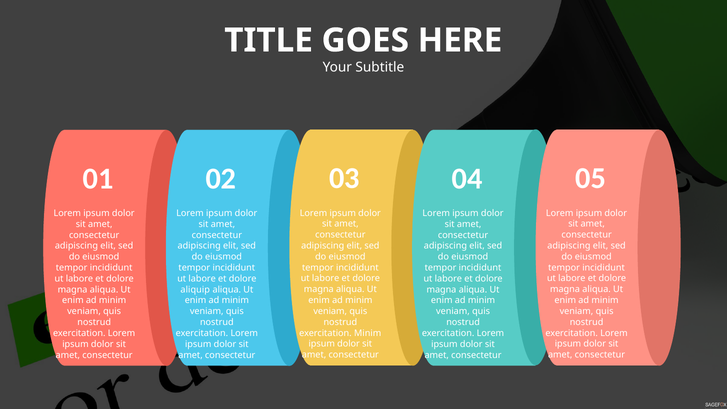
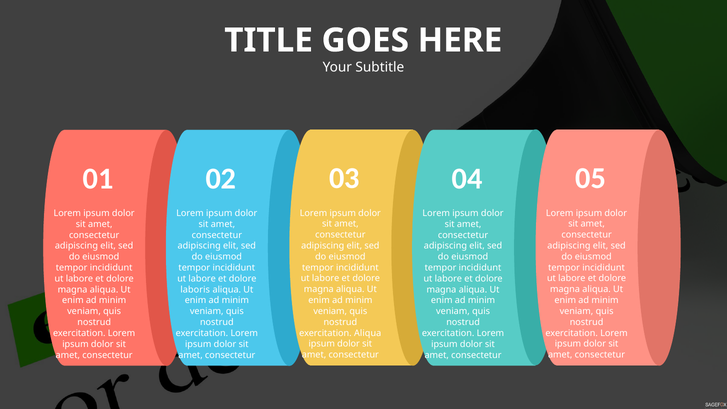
aliquip: aliquip -> laboris
exercitation Minim: Minim -> Aliqua
